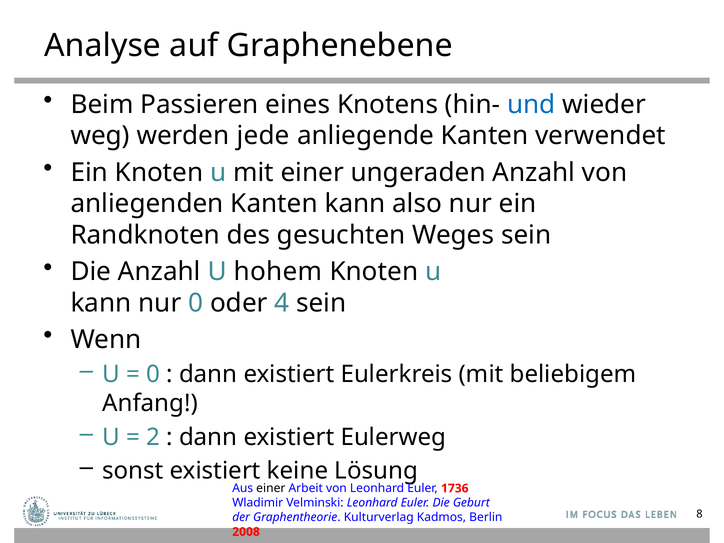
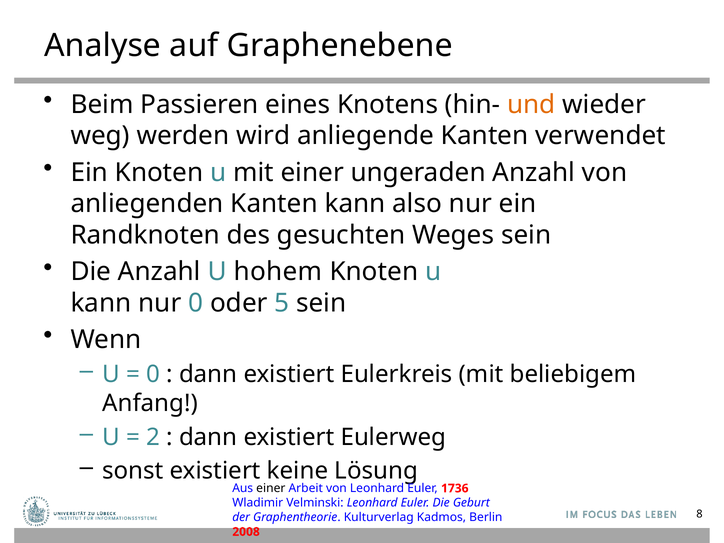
und colour: blue -> orange
jede: jede -> wird
4: 4 -> 5
